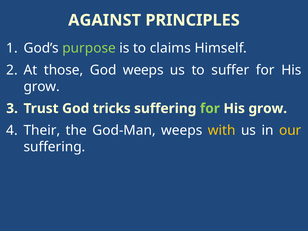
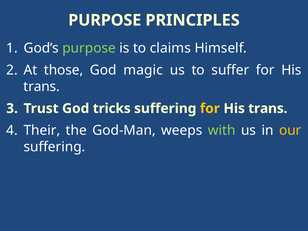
AGAINST at (105, 20): AGAINST -> PURPOSE
God weeps: weeps -> magic
grow at (42, 87): grow -> trans
for at (210, 108) colour: light green -> yellow
grow at (268, 108): grow -> trans
with colour: yellow -> light green
